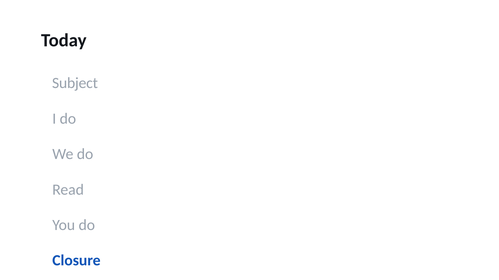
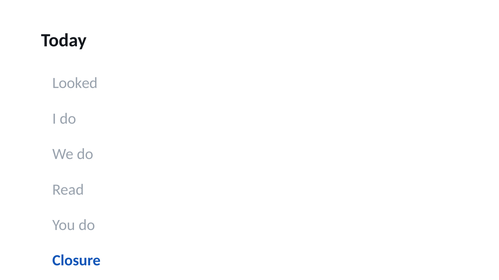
Subject: Subject -> Looked
